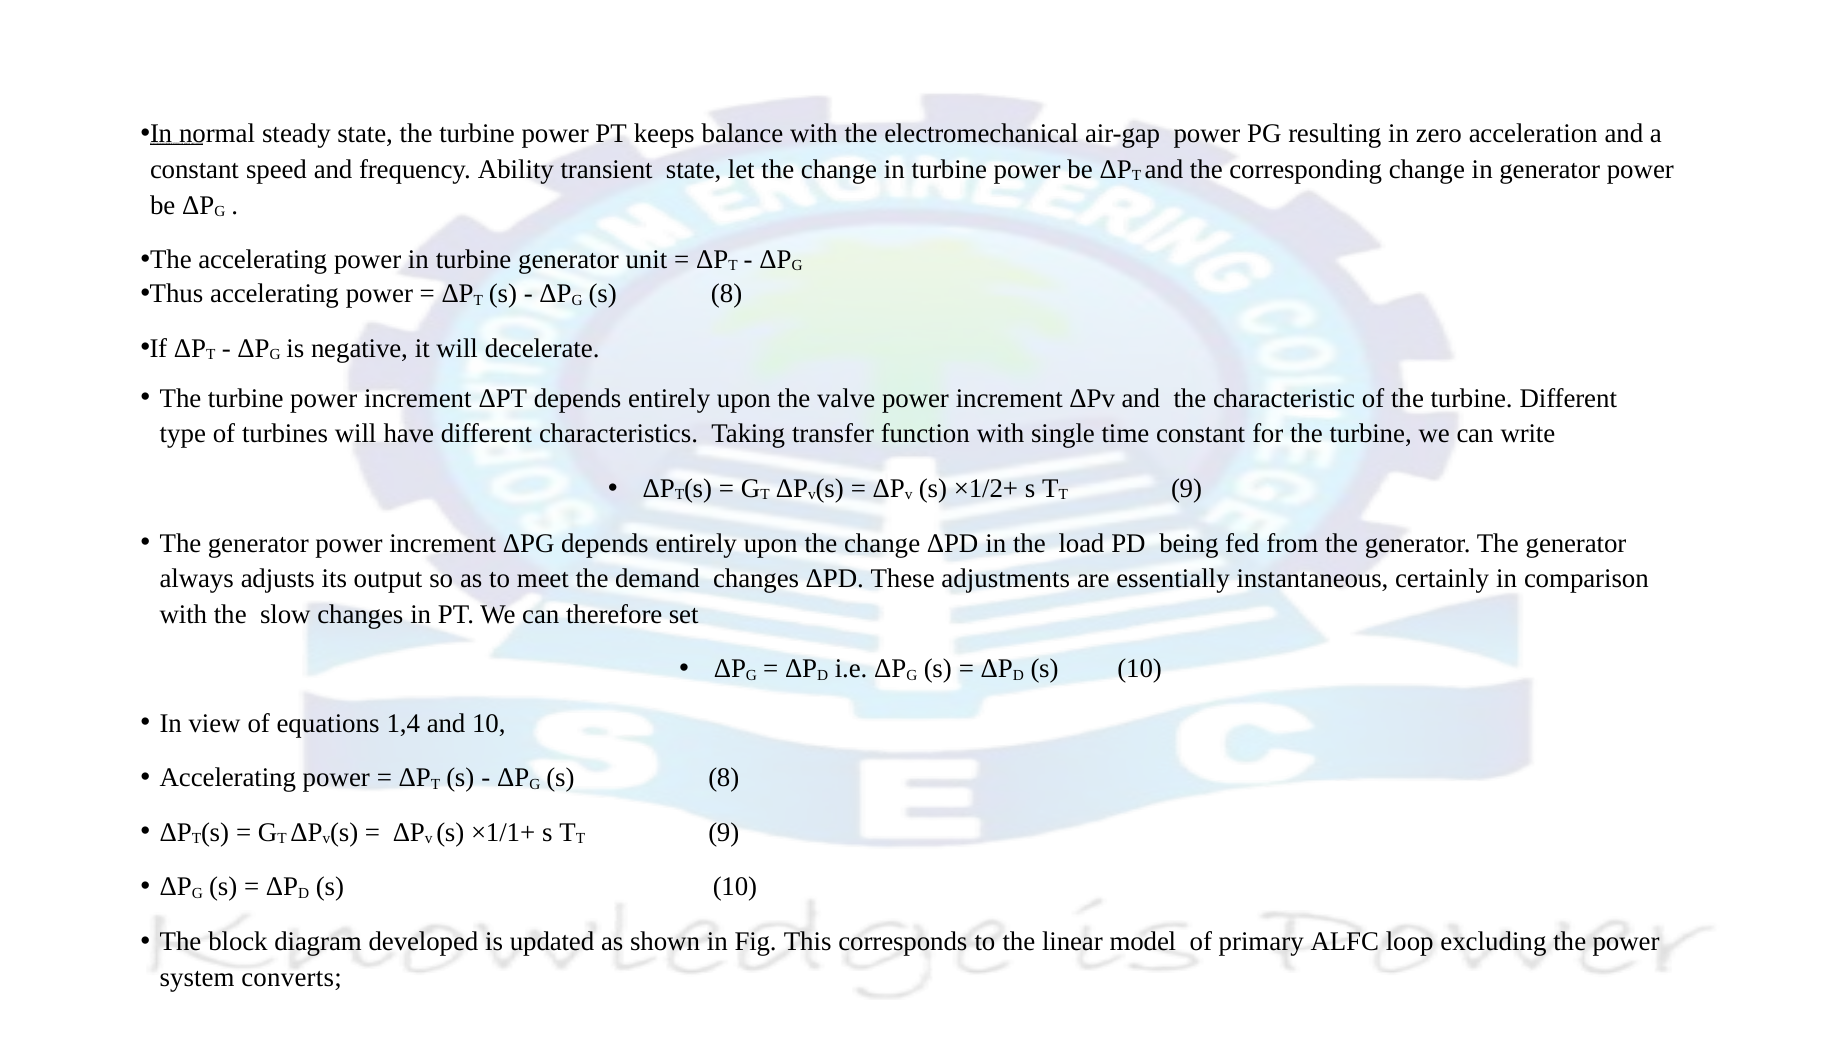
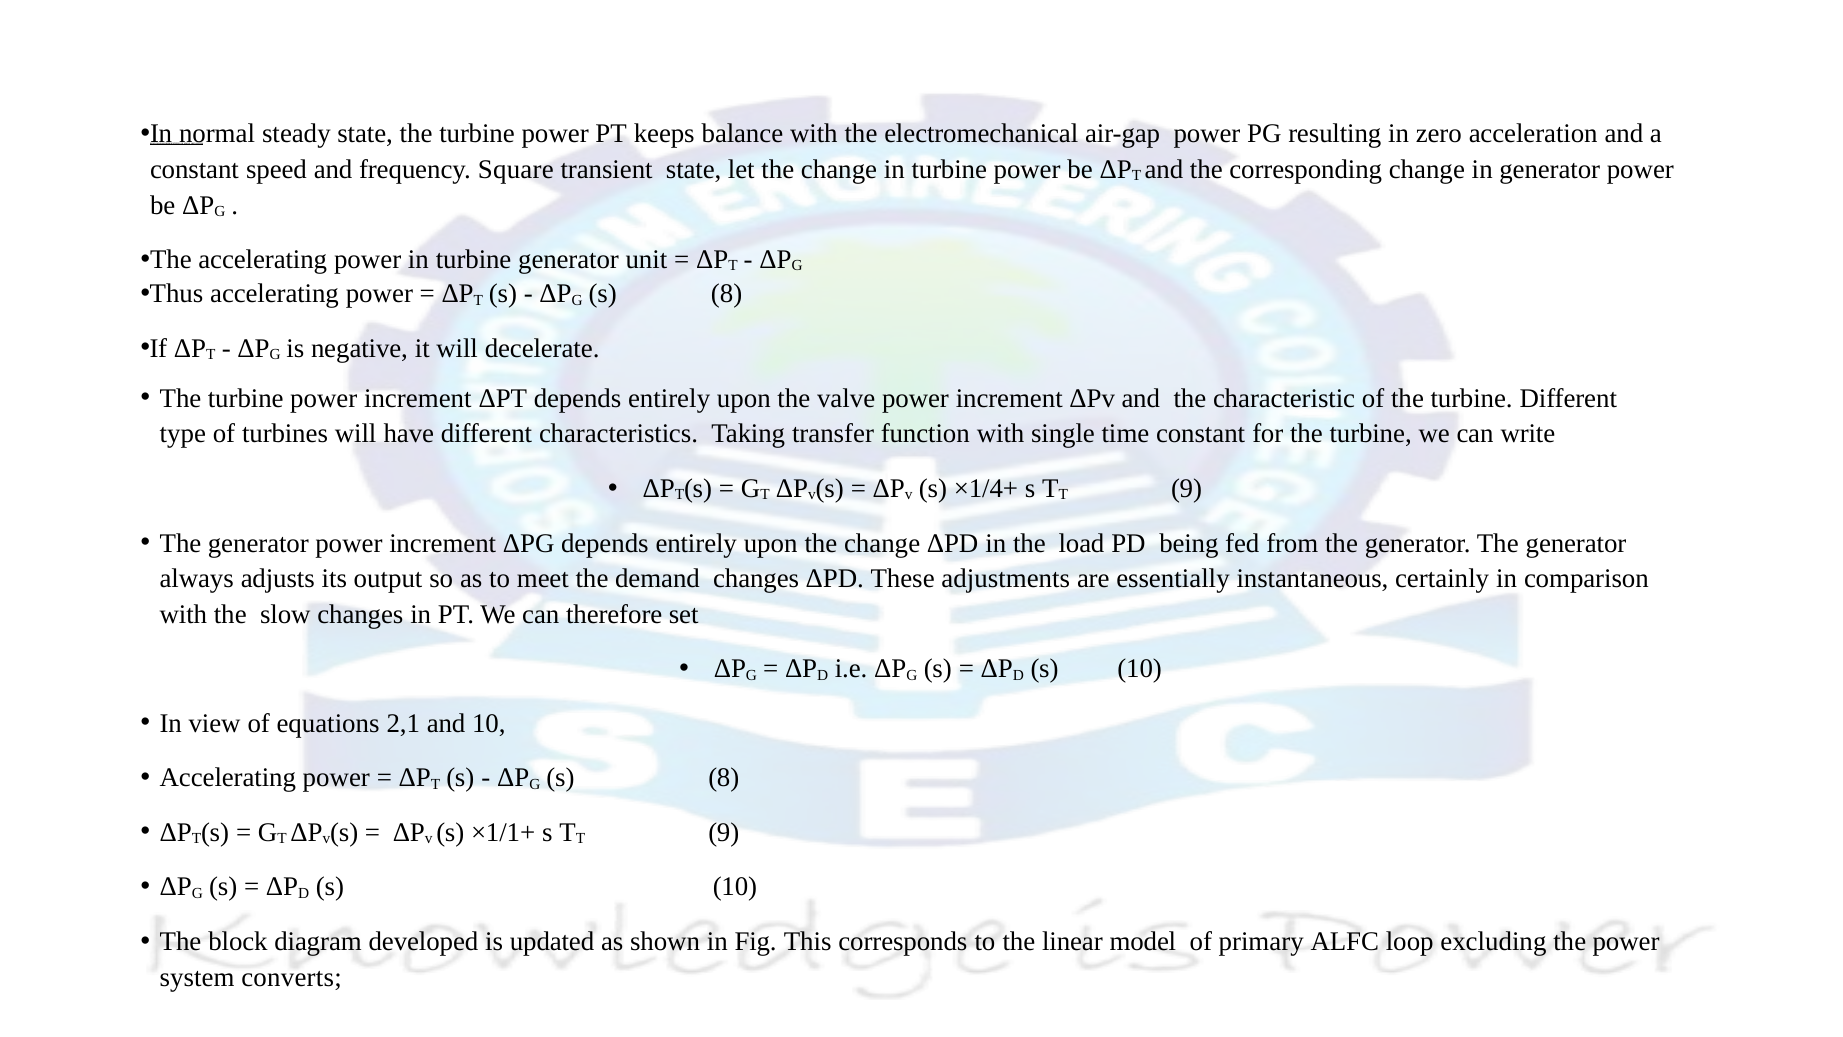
Ability: Ability -> Square
×1/2+: ×1/2+ -> ×1/4+
1,4: 1,4 -> 2,1
